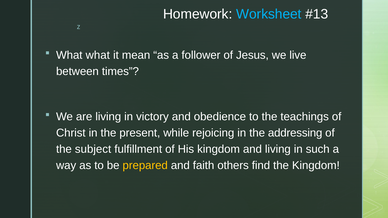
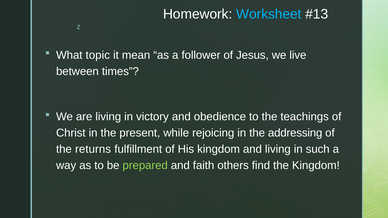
What what: what -> topic
subject: subject -> returns
prepared colour: yellow -> light green
